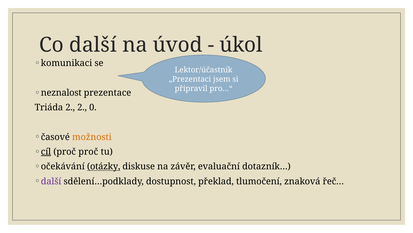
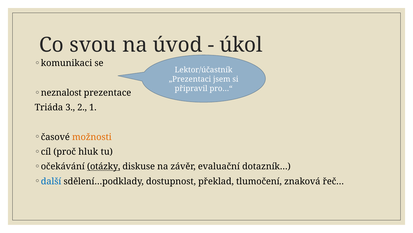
Co další: další -> svou
Triáda 2: 2 -> 3
0: 0 -> 1
cíl underline: present -> none
proč proč: proč -> hluk
další at (51, 181) colour: purple -> blue
